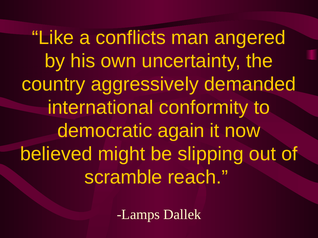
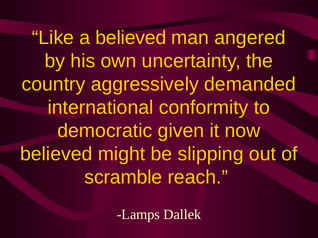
a conflicts: conflicts -> believed
again: again -> given
